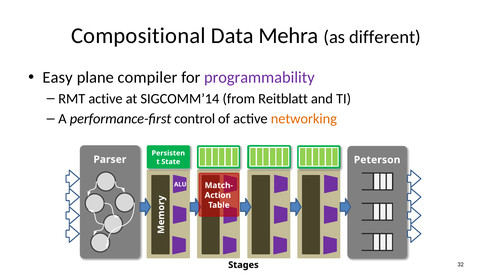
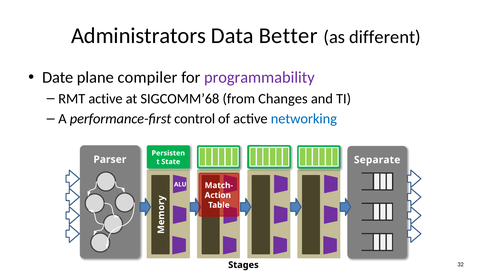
Compositional: Compositional -> Administrators
Mehra: Mehra -> Better
Easy: Easy -> Date
SIGCOMM’14: SIGCOMM’14 -> SIGCOMM’68
Reitblatt: Reitblatt -> Changes
networking colour: orange -> blue
Peterson: Peterson -> Separate
